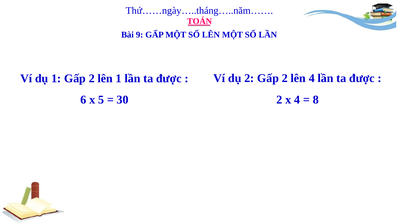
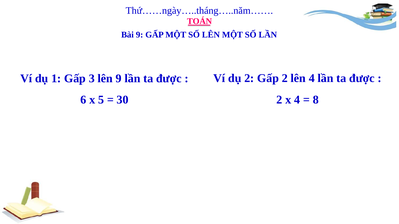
1 Gấp 2: 2 -> 3
lên 1: 1 -> 9
